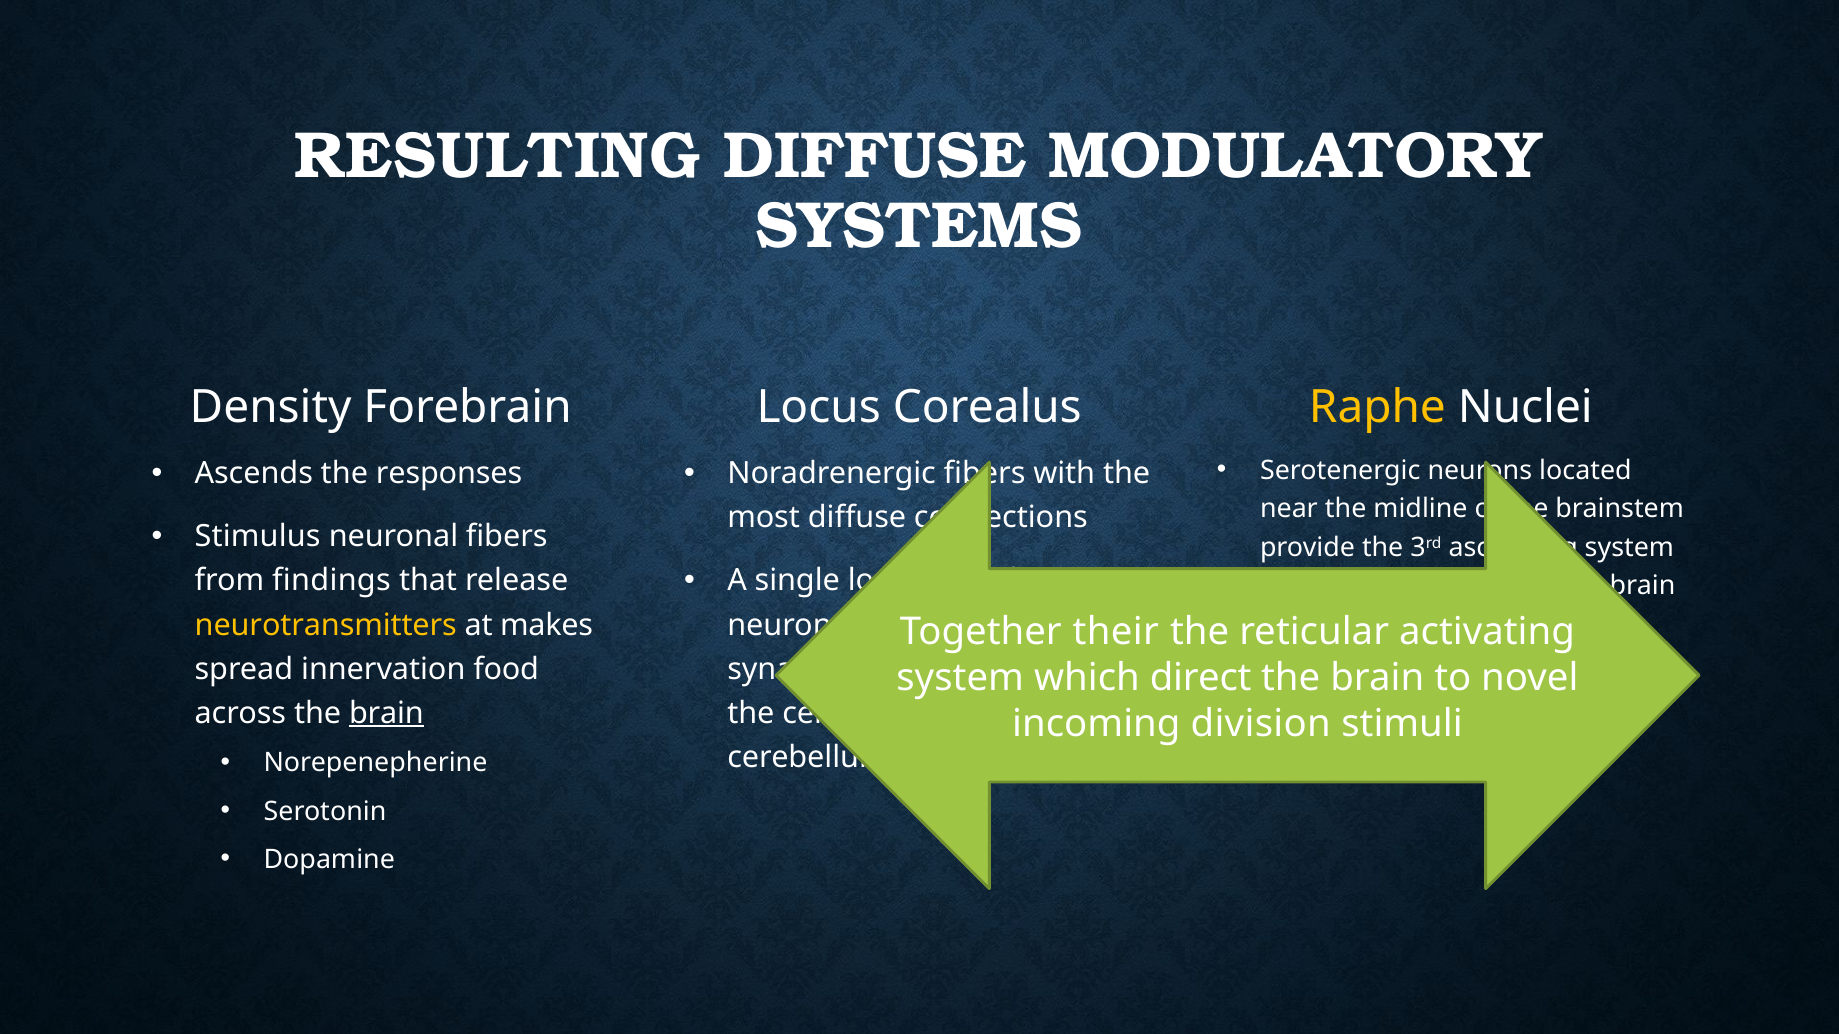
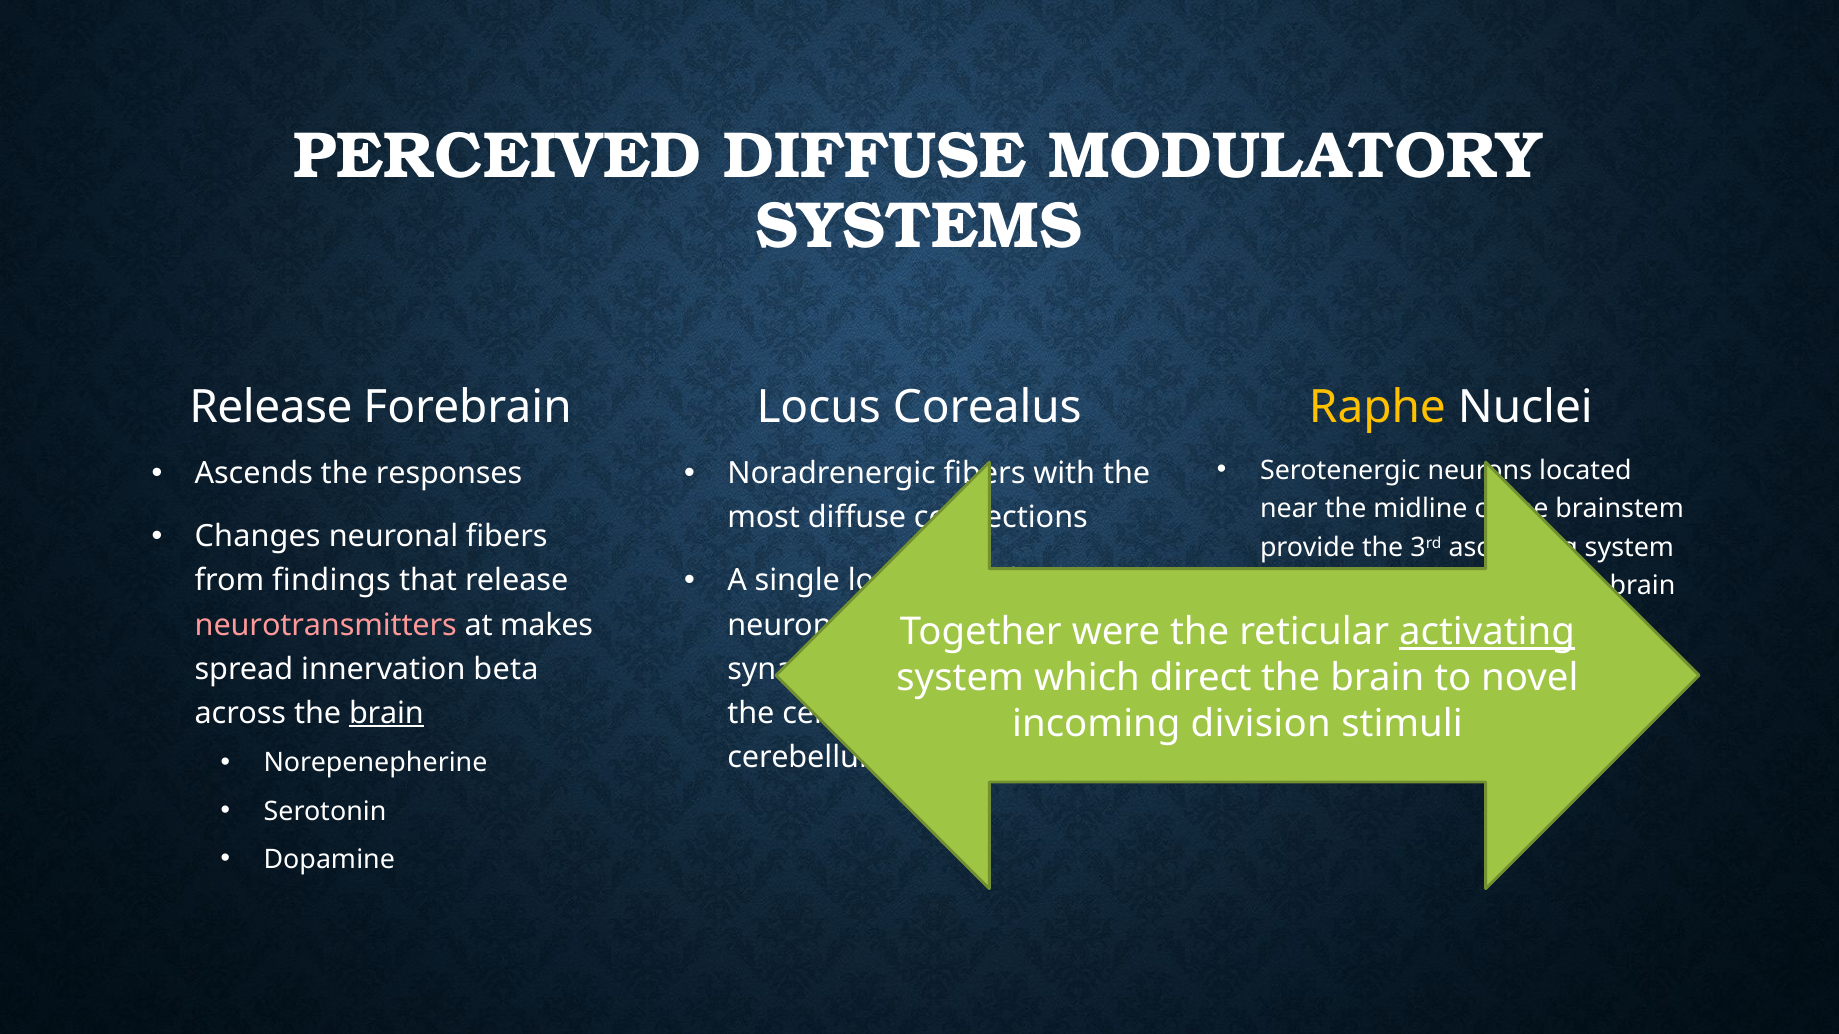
RESULTING: RESULTING -> PERCEIVED
Density at (271, 408): Density -> Release
Stimulus: Stimulus -> Changes
neurotransmitters colour: yellow -> pink
their: their -> were
activating underline: none -> present
food: food -> beta
